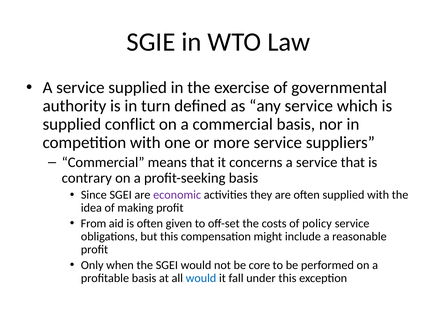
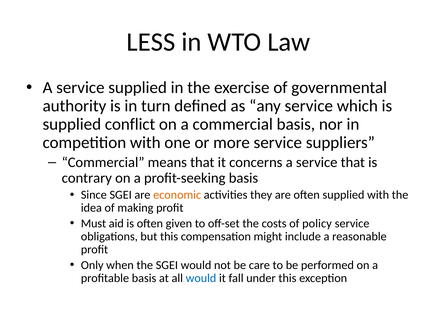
SGIE: SGIE -> LESS
economic colour: purple -> orange
From: From -> Must
core: core -> care
